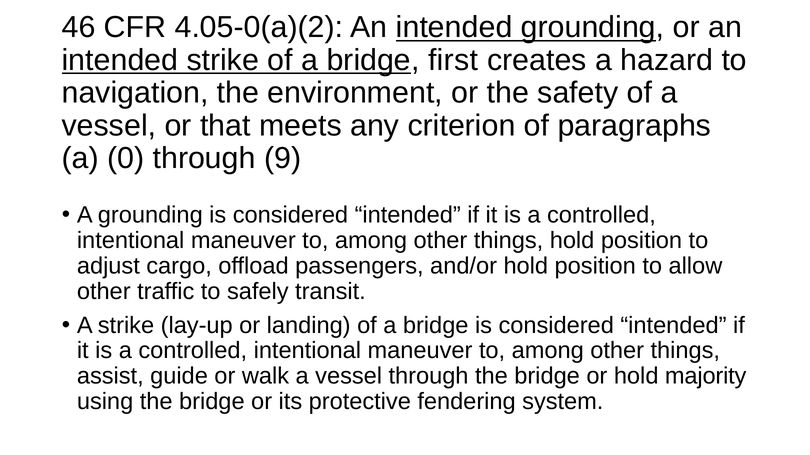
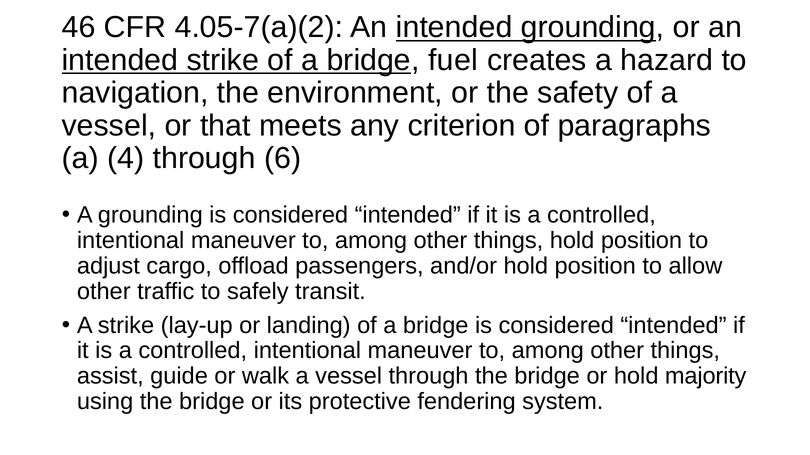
4.05-0(a)(2: 4.05-0(a)(2 -> 4.05-7(a)(2
first: first -> fuel
0: 0 -> 4
9: 9 -> 6
